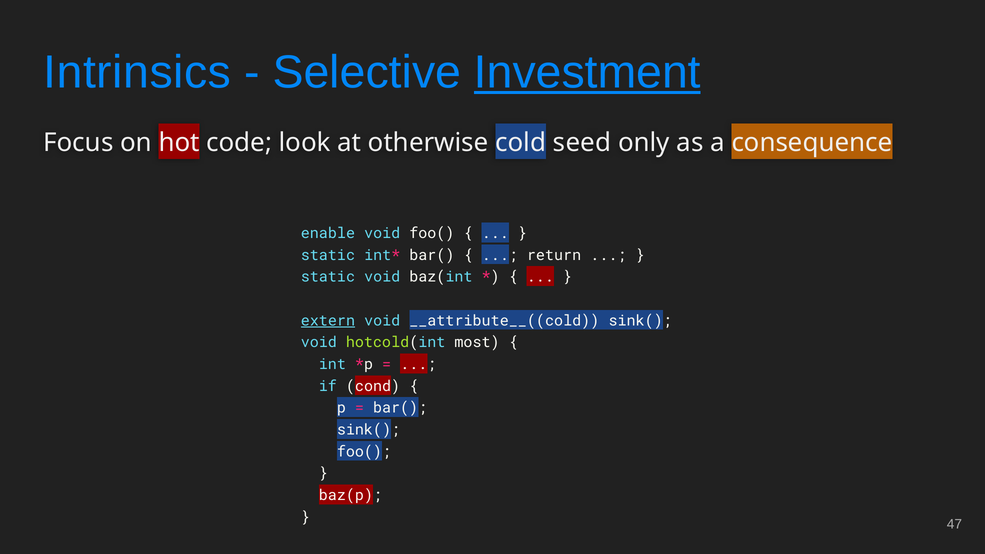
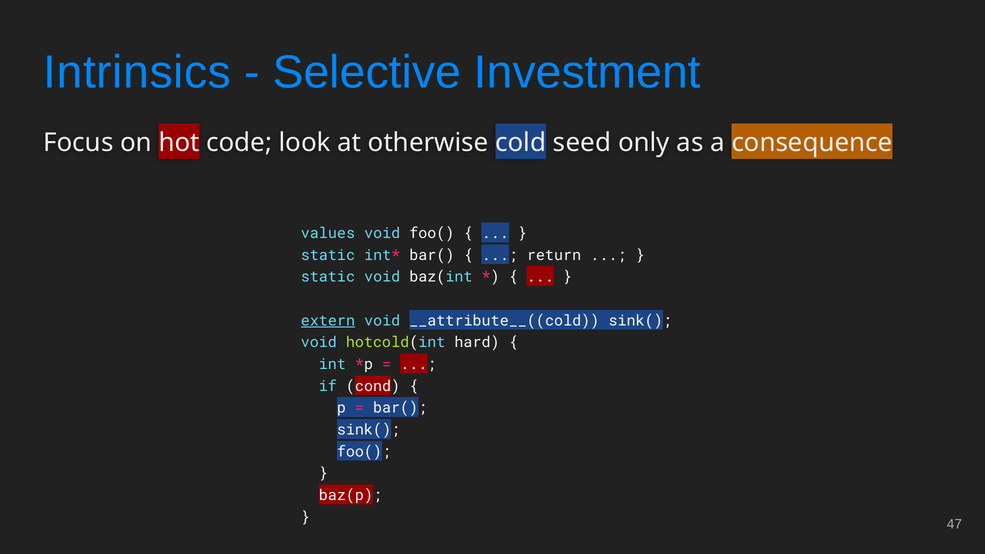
Investment underline: present -> none
enable: enable -> values
most: most -> hard
